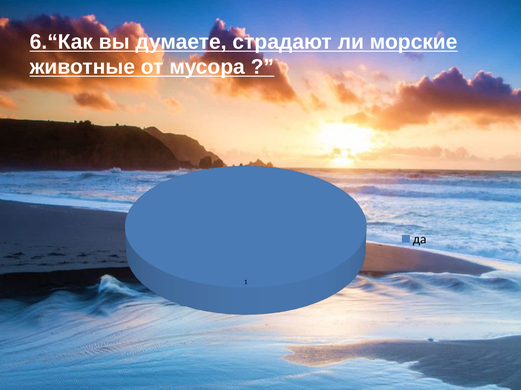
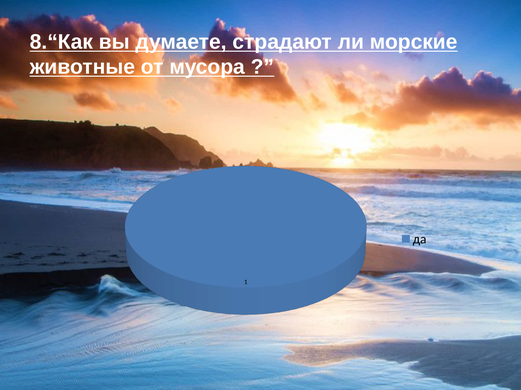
6.“Как: 6.“Как -> 8.“Как
